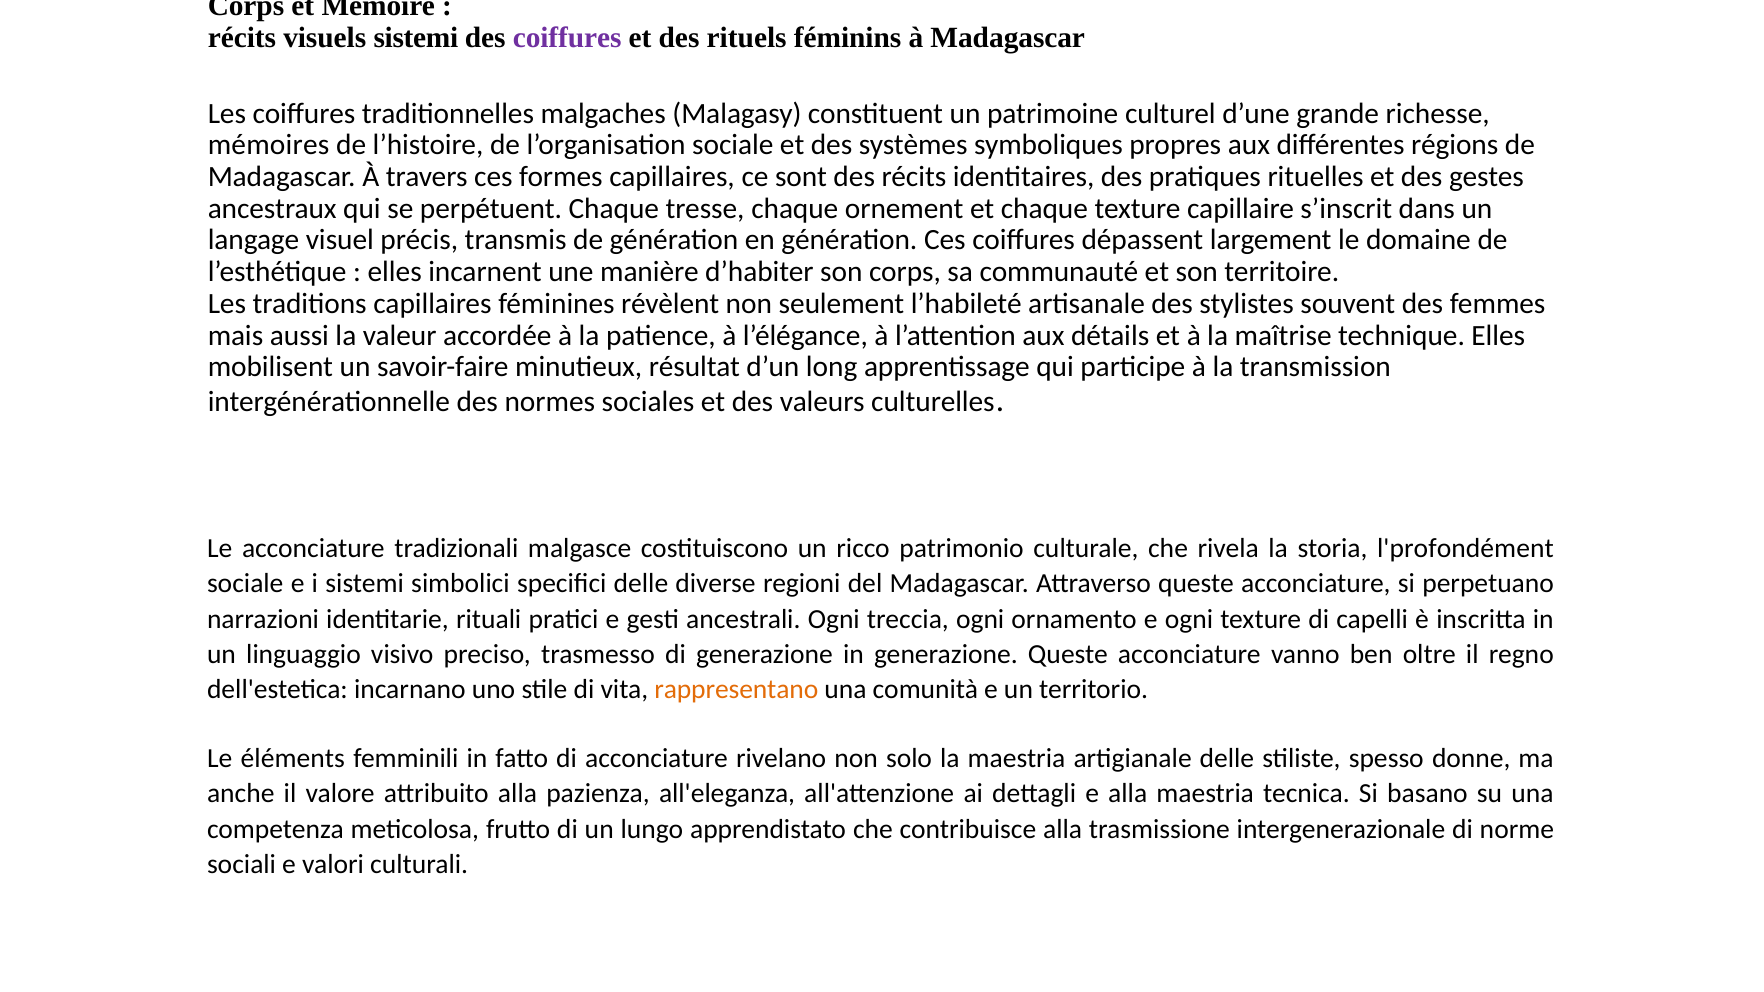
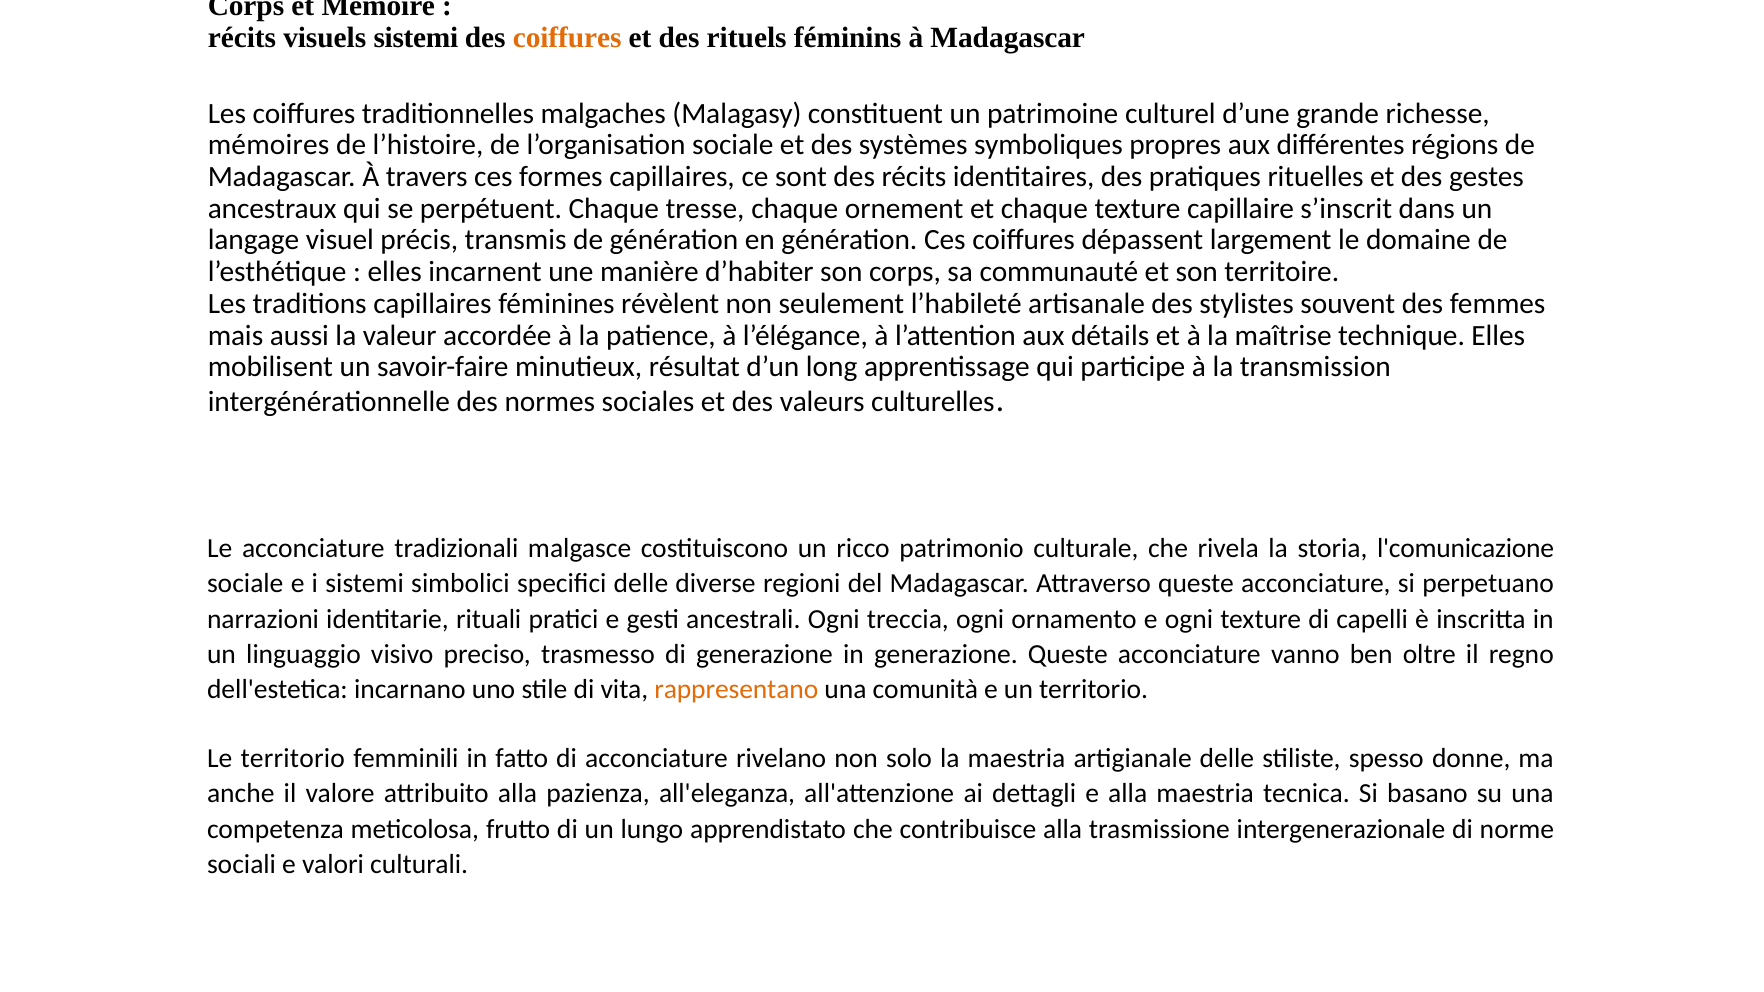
coiffures at (567, 38) colour: purple -> orange
l'profondément: l'profondément -> l'comunicazione
Le éléments: éléments -> territorio
